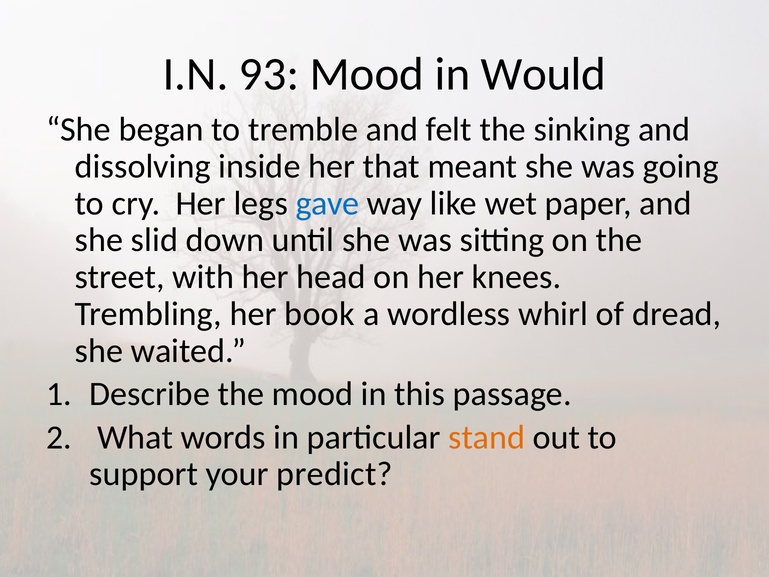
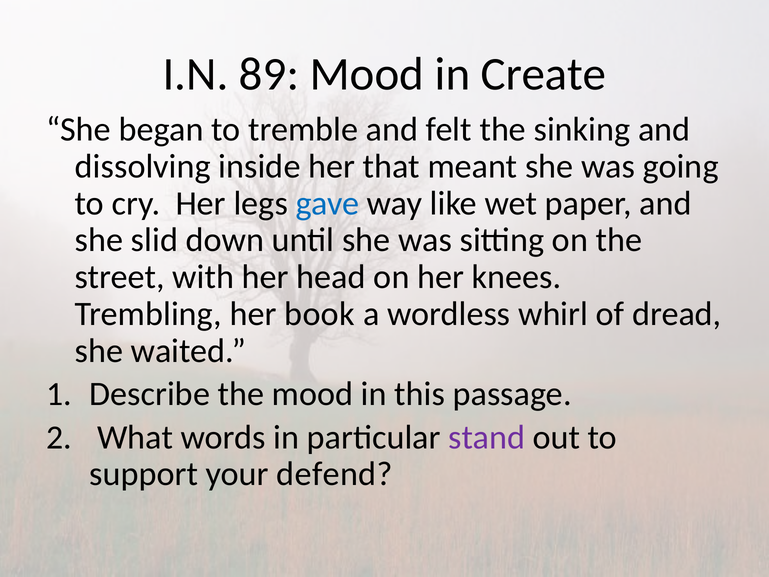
93: 93 -> 89
Would: Would -> Create
stand colour: orange -> purple
predict: predict -> defend
